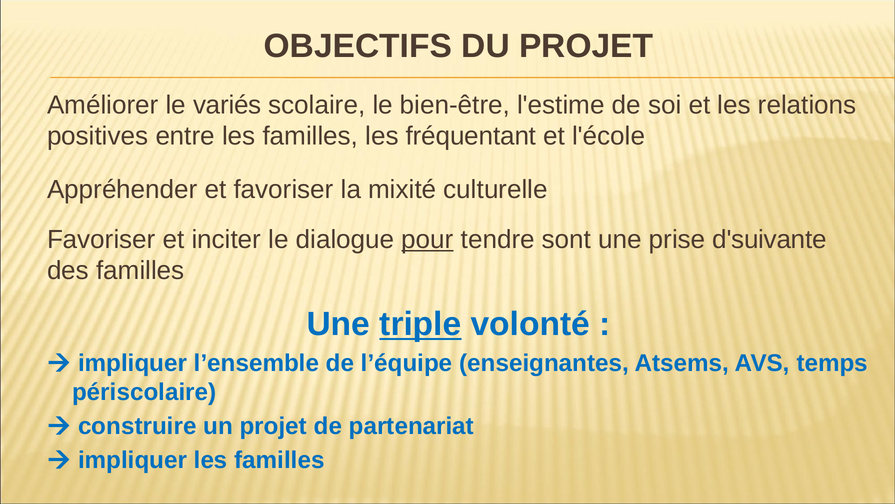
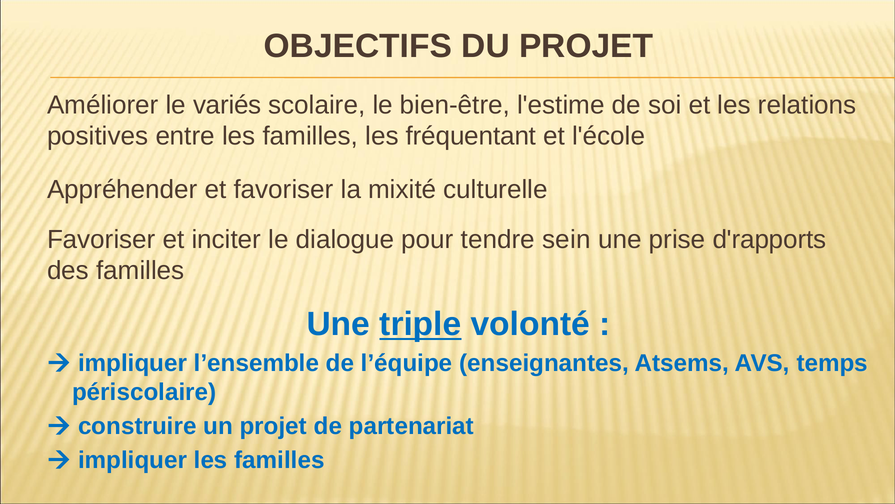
pour underline: present -> none
sont: sont -> sein
d'suivante: d'suivante -> d'rapports
